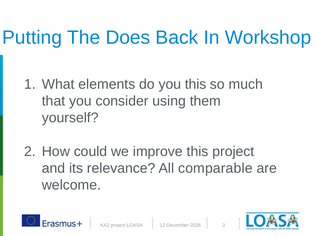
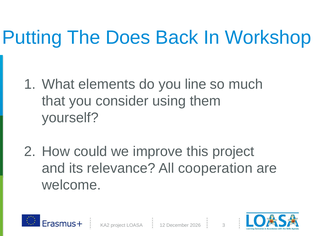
you this: this -> line
comparable: comparable -> cooperation
